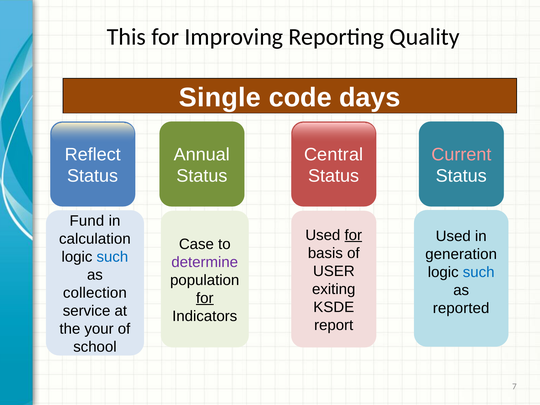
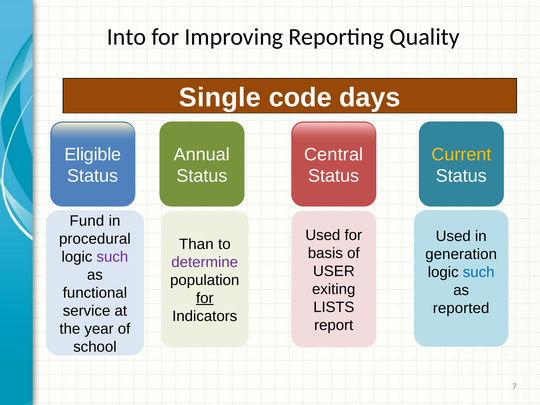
This: This -> Into
Reflect: Reflect -> Eligible
Current colour: pink -> yellow
for at (353, 235) underline: present -> none
calculation: calculation -> procedural
Case: Case -> Than
such at (112, 257) colour: blue -> purple
collection: collection -> functional
KSDE: KSDE -> LISTS
your: your -> year
